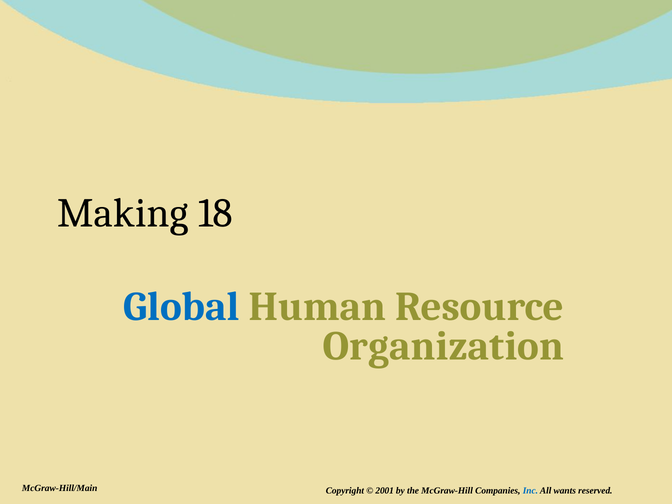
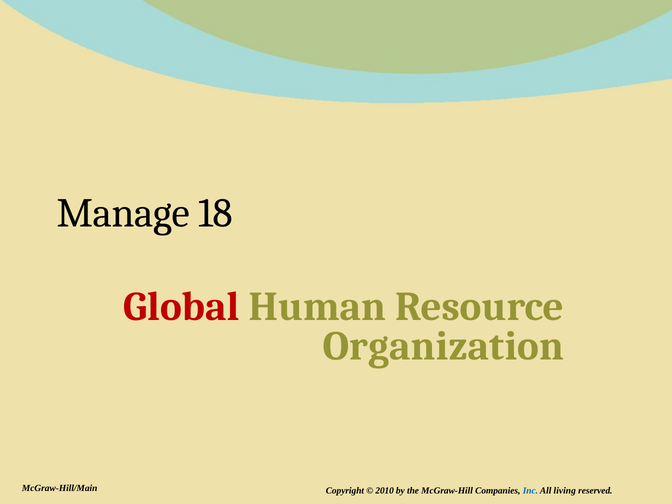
Making: Making -> Manage
Global colour: blue -> red
2001: 2001 -> 2010
wants: wants -> living
